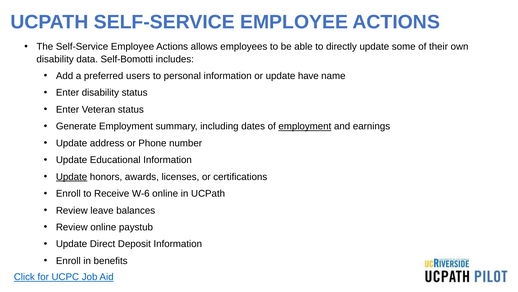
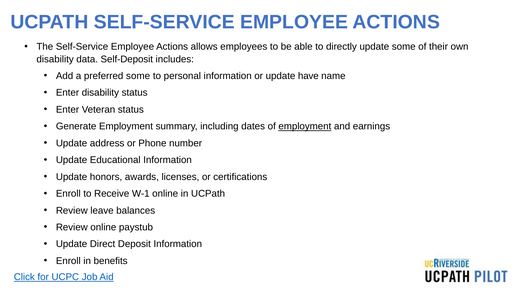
Self-Bomotti: Self-Bomotti -> Self-Deposit
preferred users: users -> some
Update at (72, 176) underline: present -> none
W-6: W-6 -> W-1
